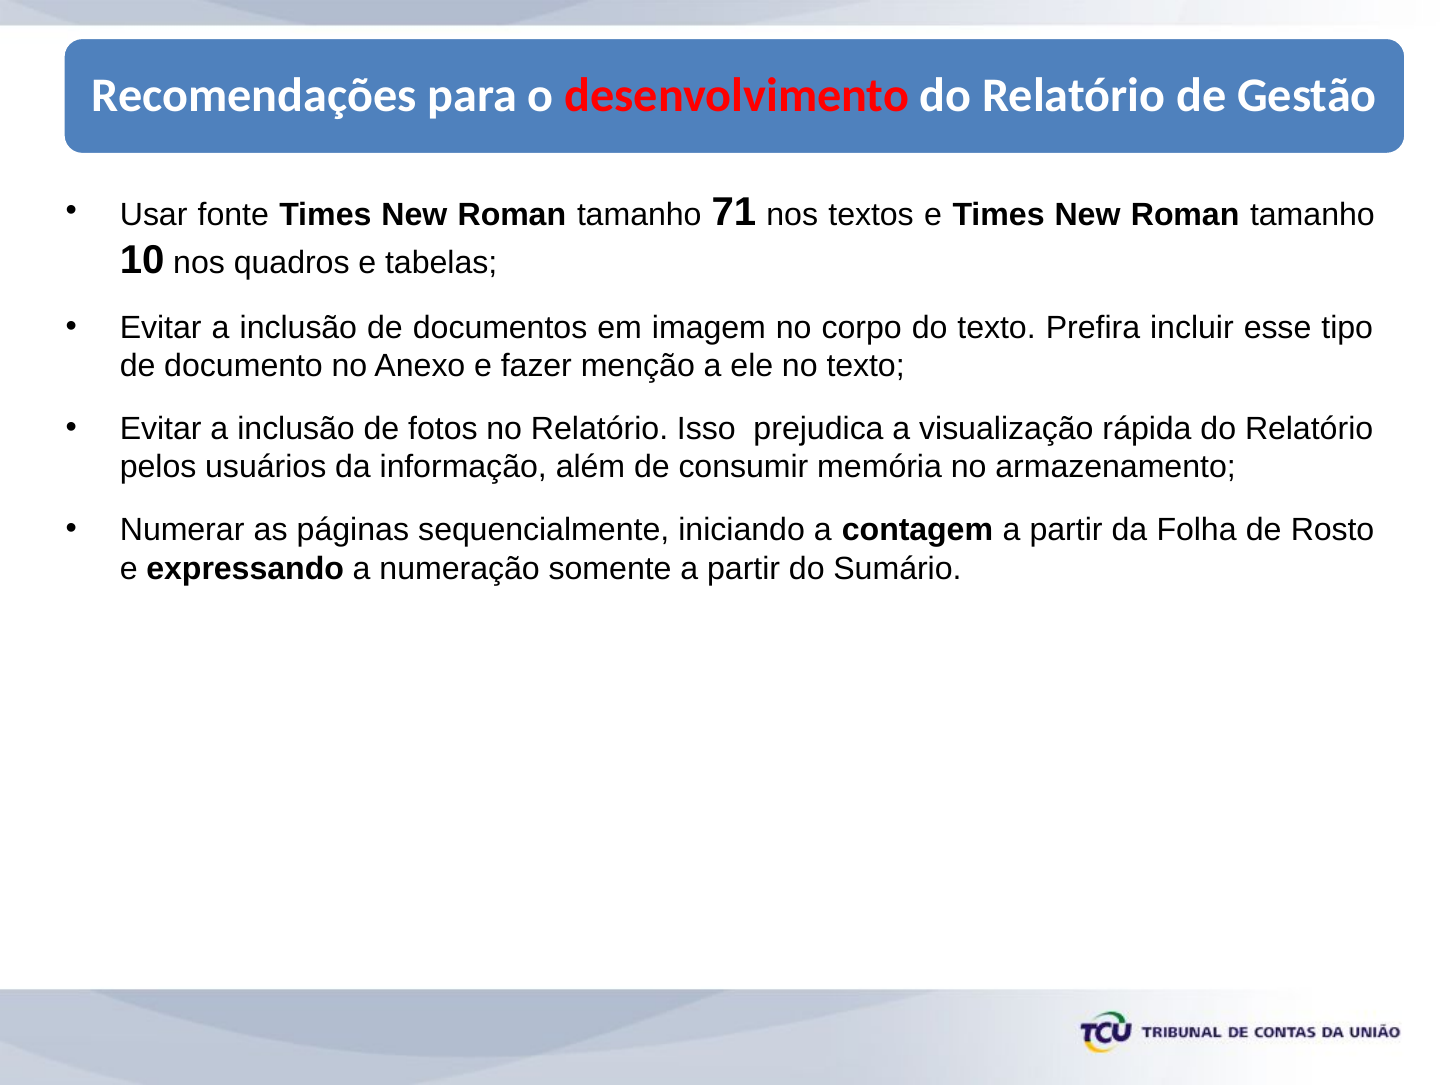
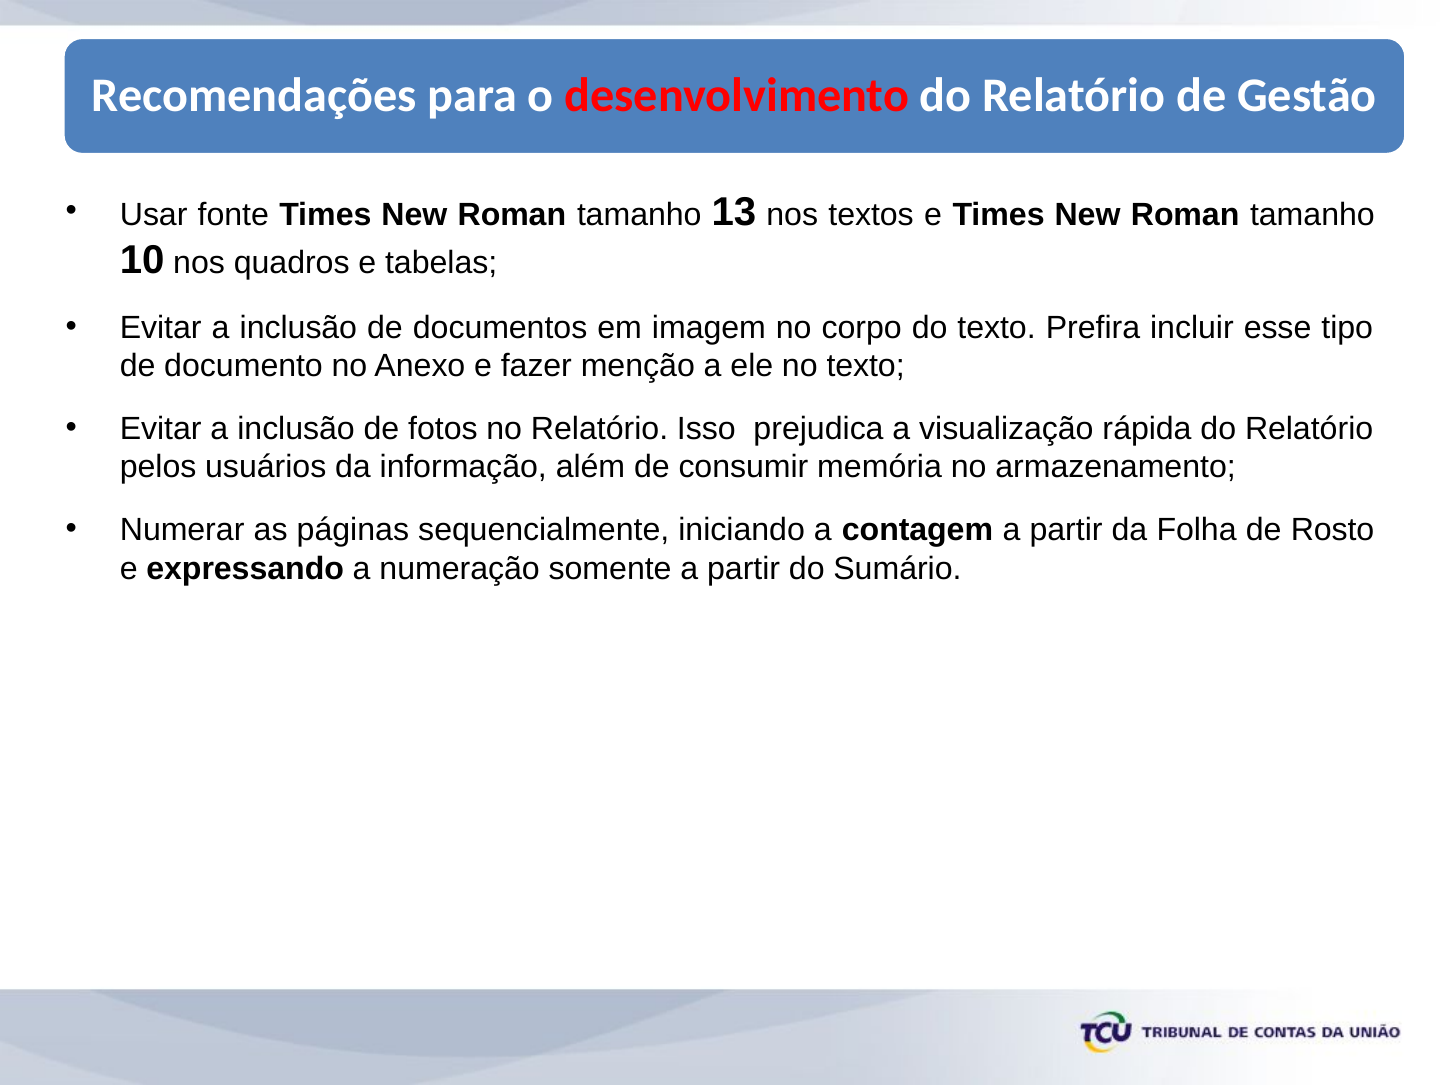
71: 71 -> 13
